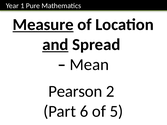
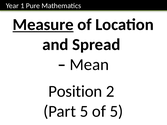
and underline: present -> none
Pearson: Pearson -> Position
Part 6: 6 -> 5
